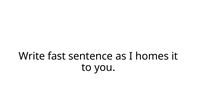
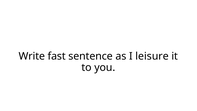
homes: homes -> leisure
